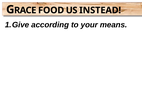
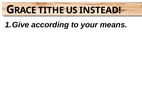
FOOD: FOOD -> TITHE
